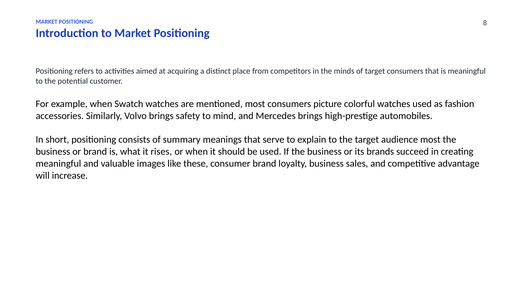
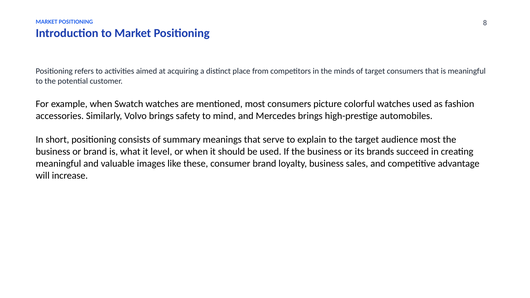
rises: rises -> level
